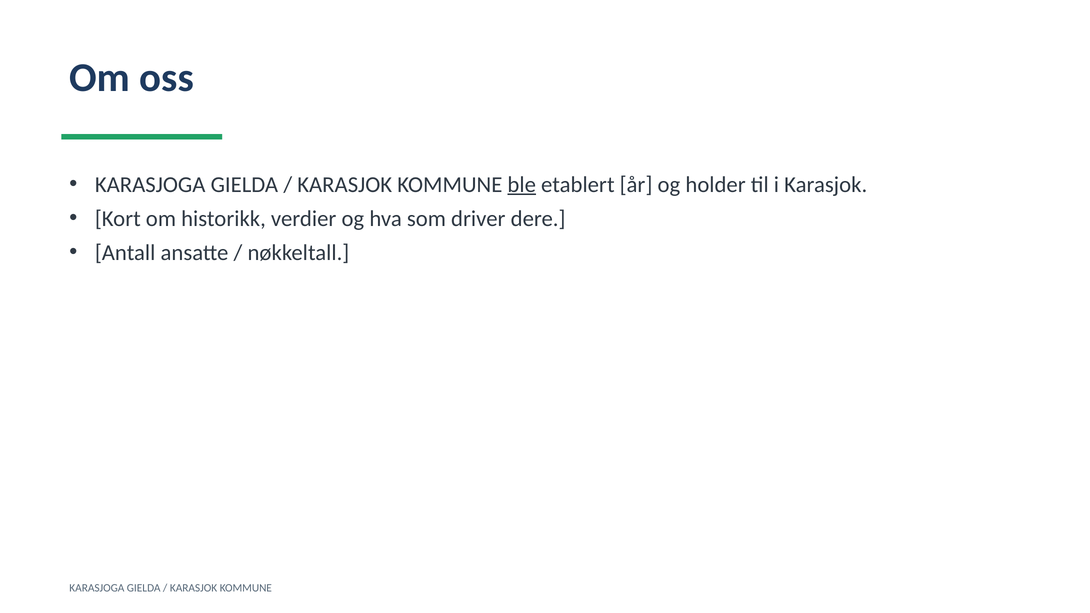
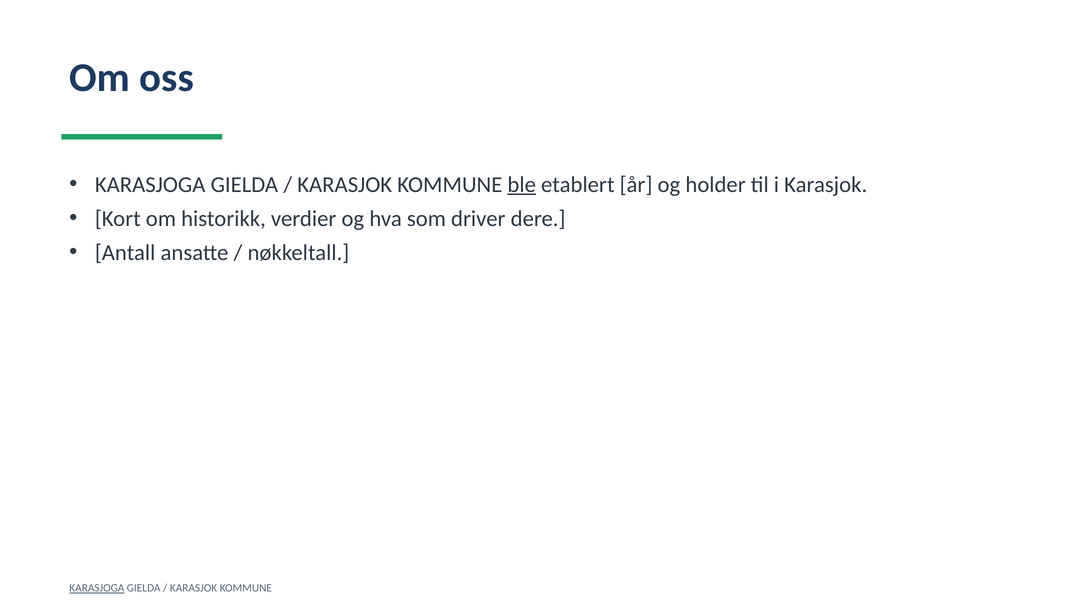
KARASJOGA at (97, 588) underline: none -> present
